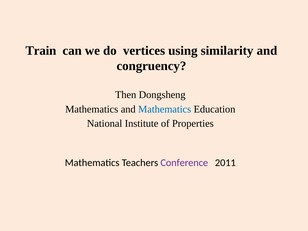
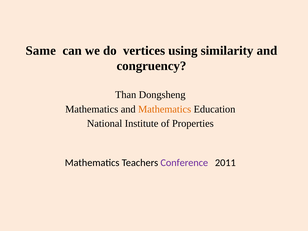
Train: Train -> Same
Then: Then -> Than
Mathematics at (165, 109) colour: blue -> orange
